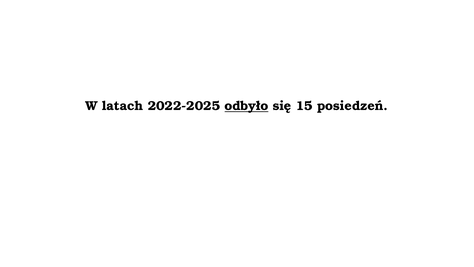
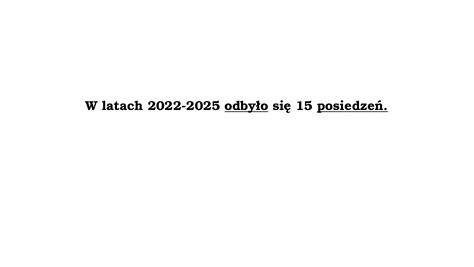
posiedzeń underline: none -> present
